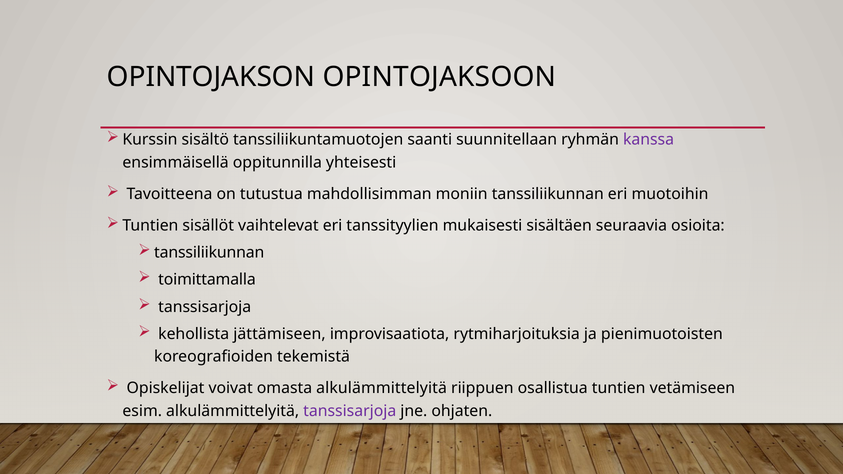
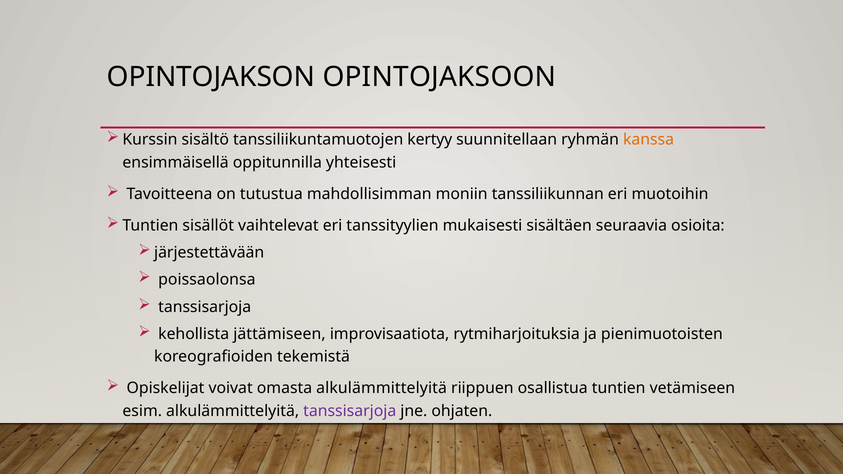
saanti: saanti -> kertyy
kanssa colour: purple -> orange
tanssiliikunnan at (209, 253): tanssiliikunnan -> järjestettävään
toimittamalla: toimittamalla -> poissaolonsa
